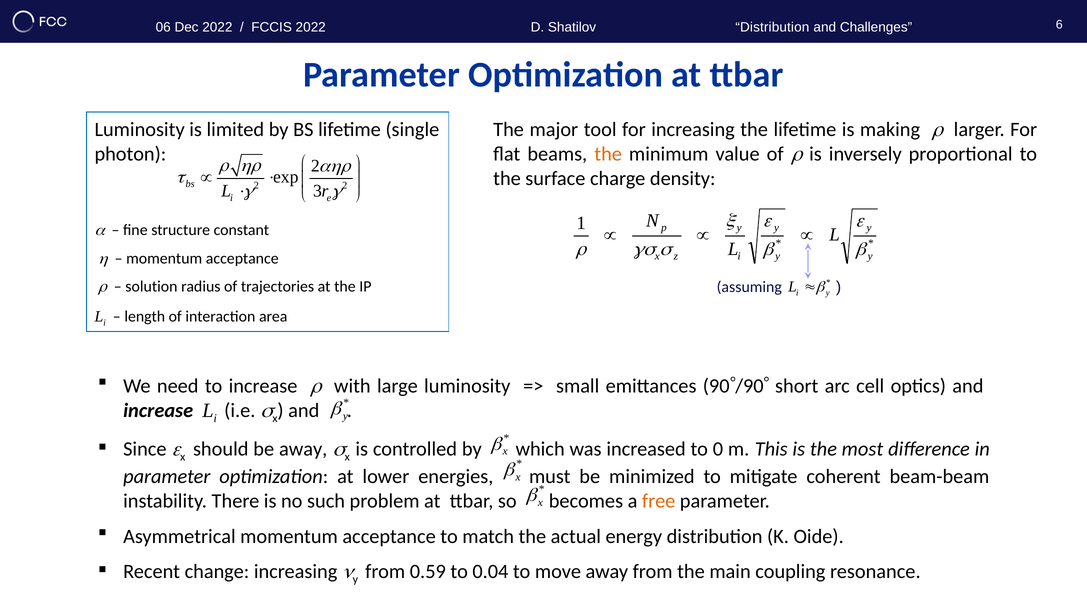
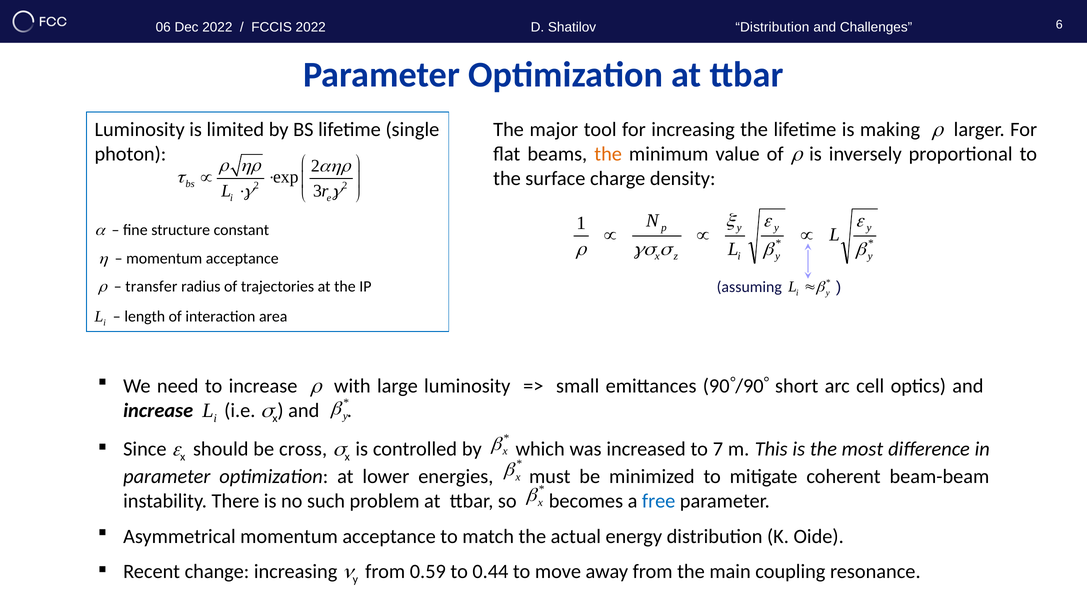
solution: solution -> transfer
be away: away -> cross
0: 0 -> 7
free colour: orange -> blue
0.04: 0.04 -> 0.44
